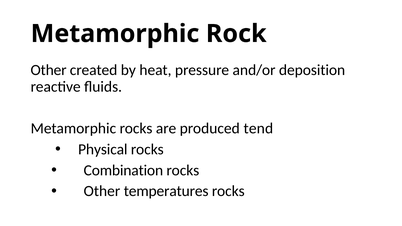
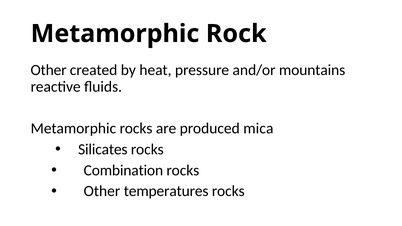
deposition: deposition -> mountains
tend: tend -> mica
Physical: Physical -> Silicates
